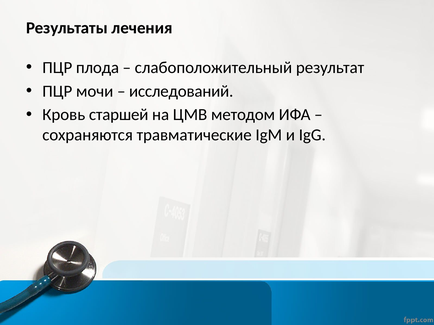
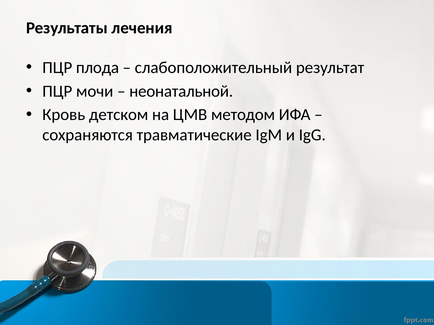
исследований: исследований -> неонатальной
старшей: старшей -> детском
